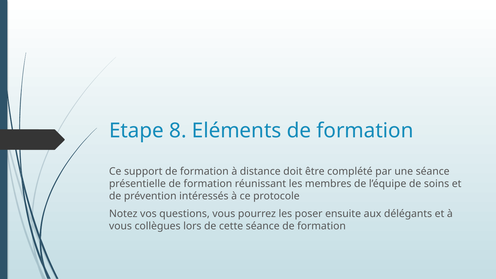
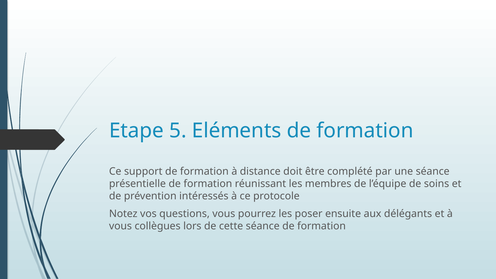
8: 8 -> 5
